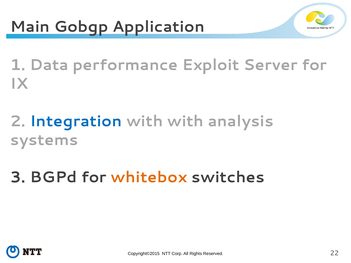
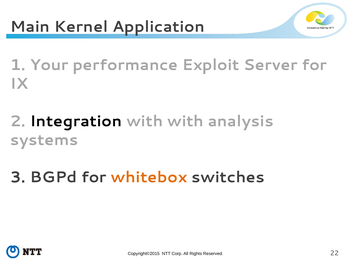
Gobgp: Gobgp -> Kernel
Data: Data -> Your
Integration colour: blue -> black
